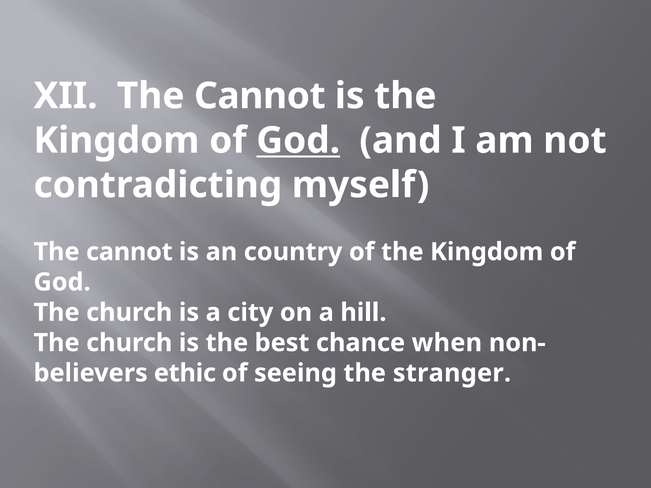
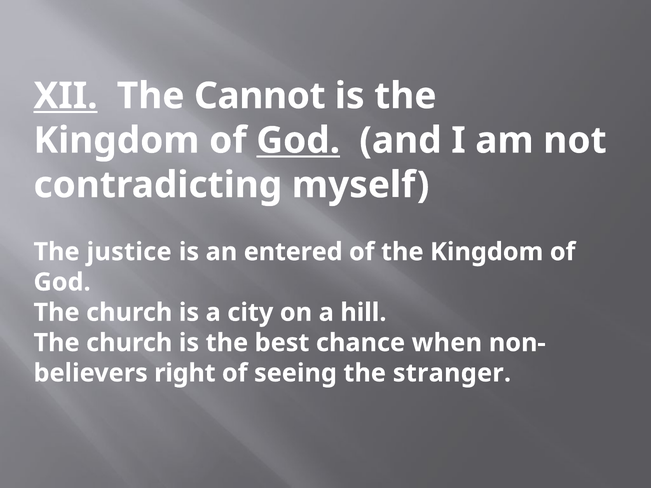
XII underline: none -> present
cannot at (129, 252): cannot -> justice
country: country -> entered
ethic: ethic -> right
